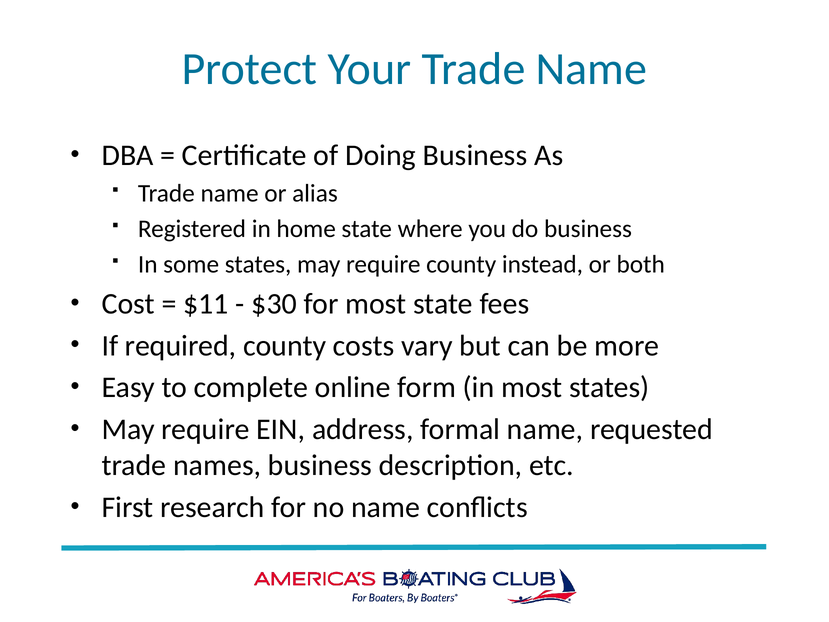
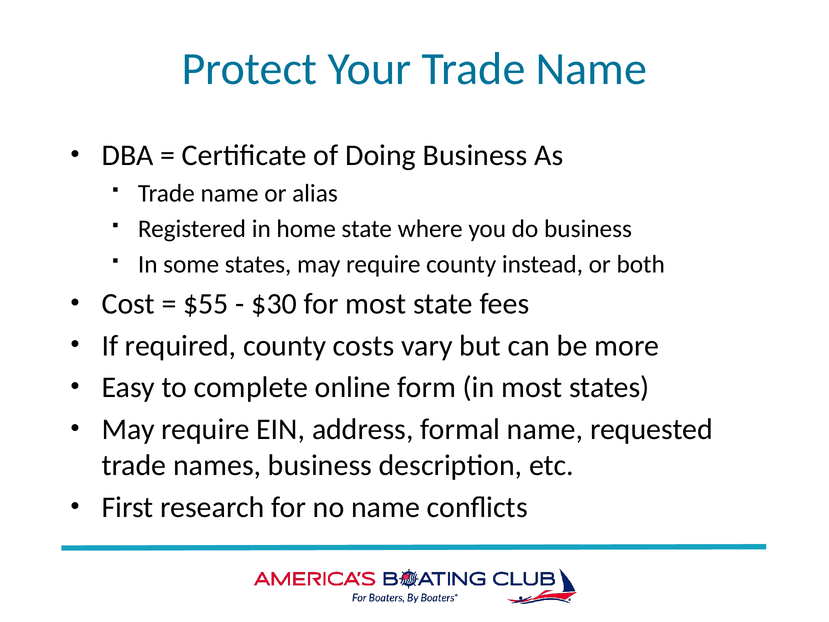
$11: $11 -> $55
